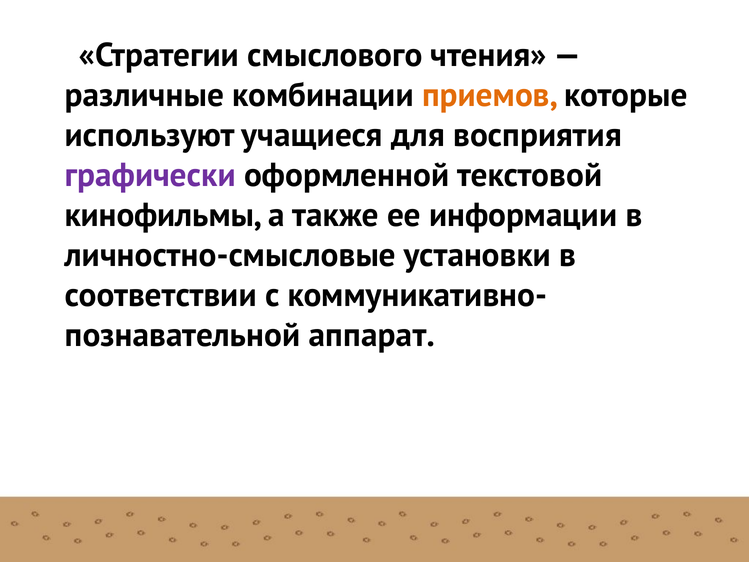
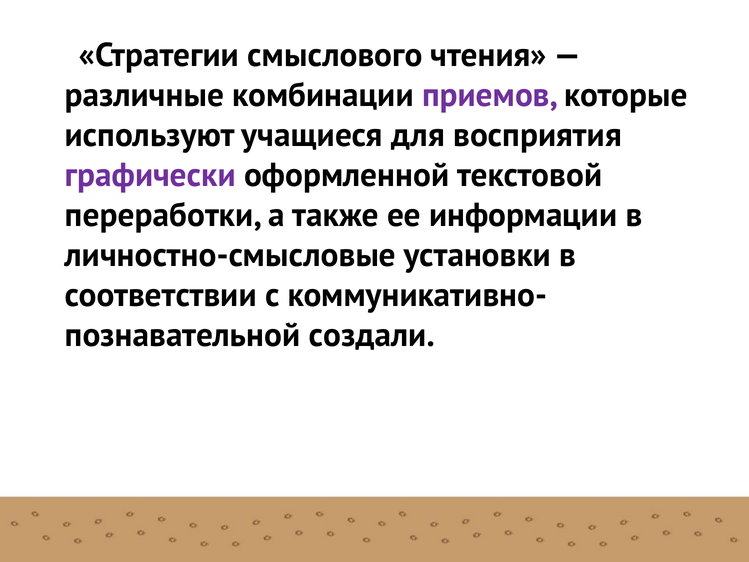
приемов colour: orange -> purple
кинофильмы: кинофильмы -> переработки
аппарат: аппарат -> создали
